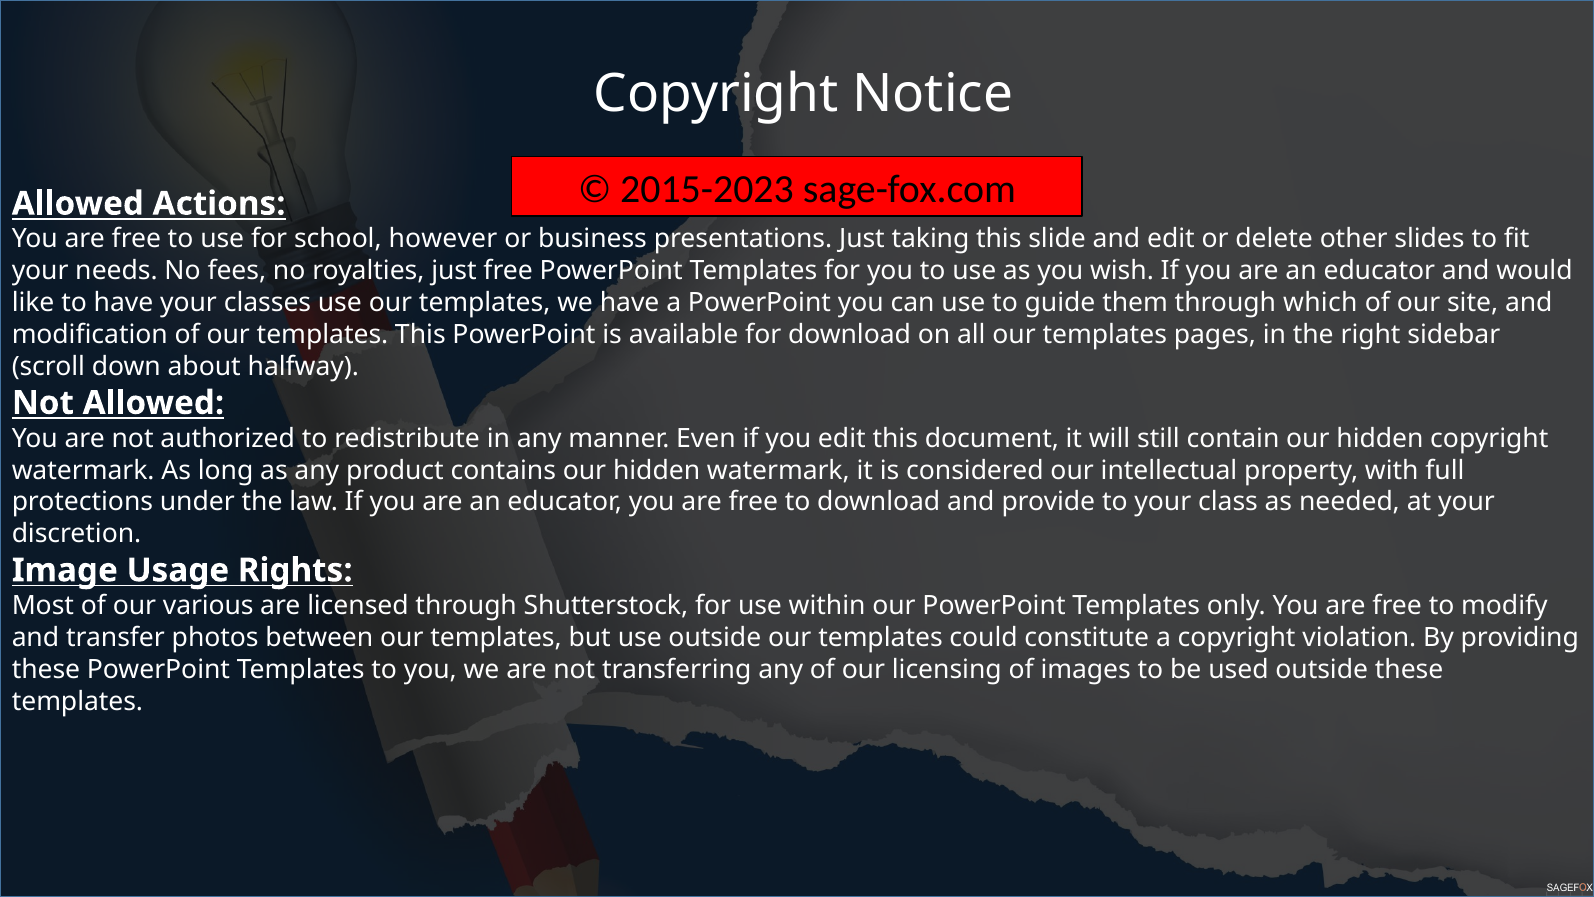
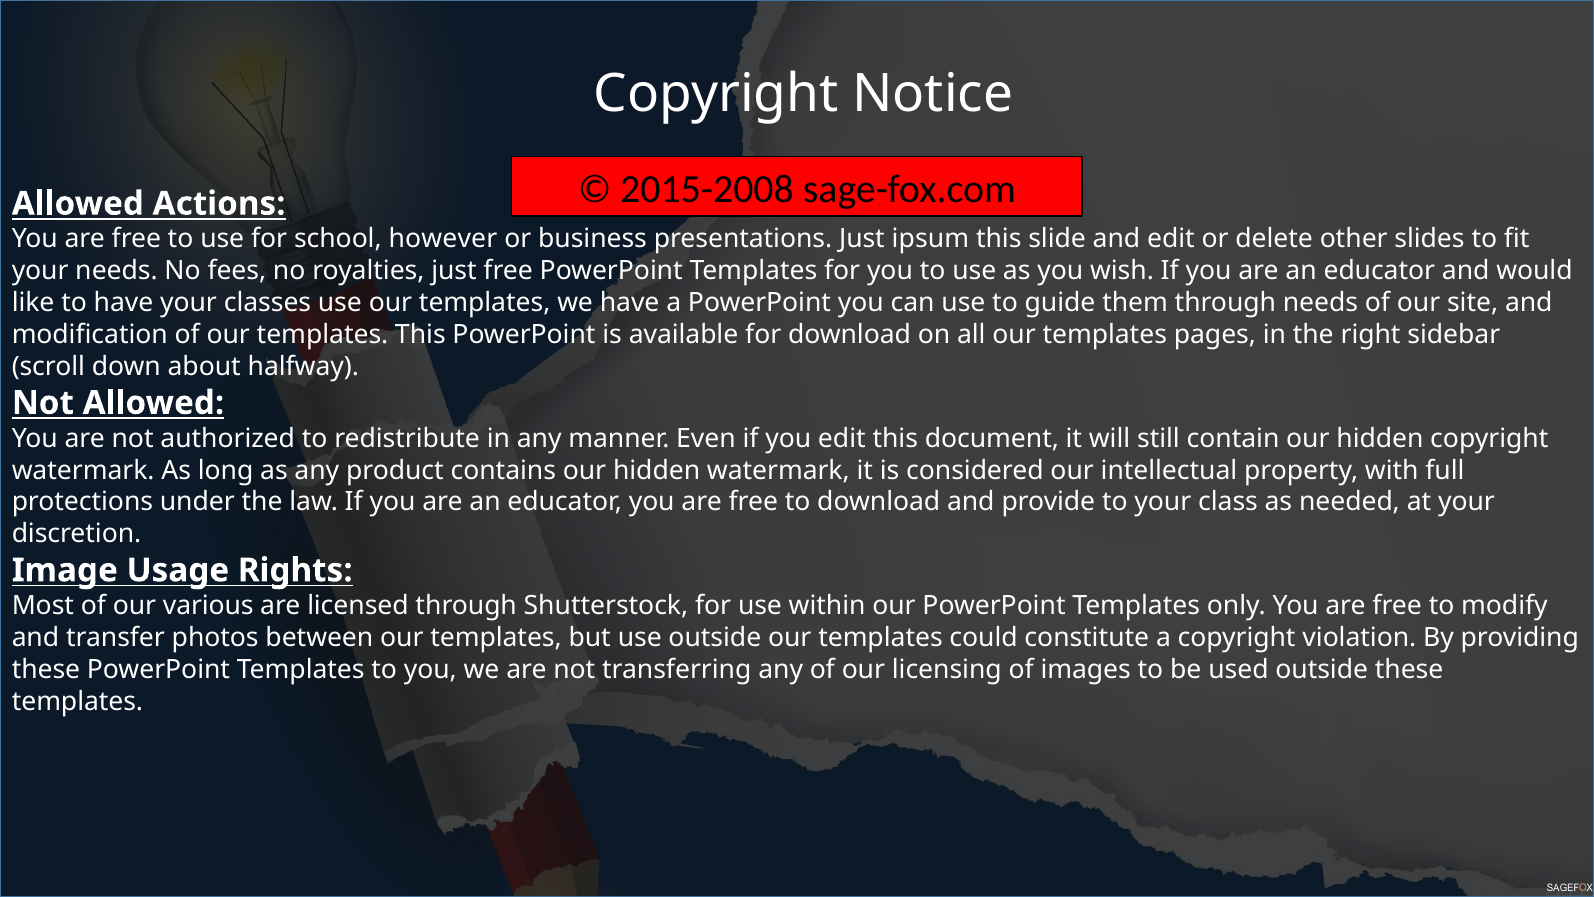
2015-2023: 2015-2023 -> 2015-2008
taking: taking -> ipsum
through which: which -> needs
